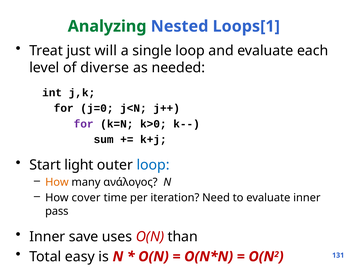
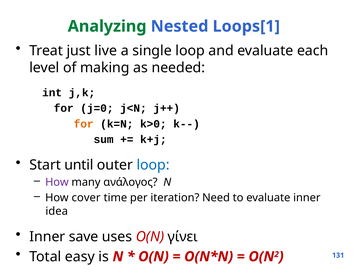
will: will -> live
diverse: diverse -> making
for at (84, 124) colour: purple -> orange
light: light -> until
How at (57, 182) colour: orange -> purple
pass: pass -> idea
than: than -> γίνει
